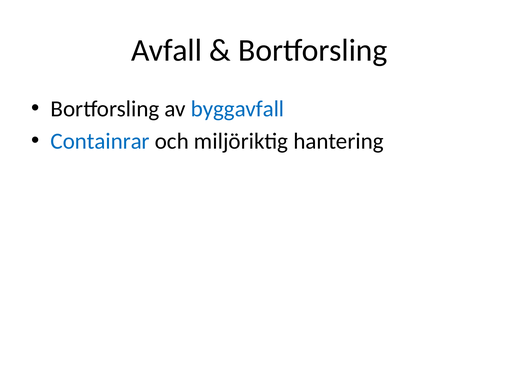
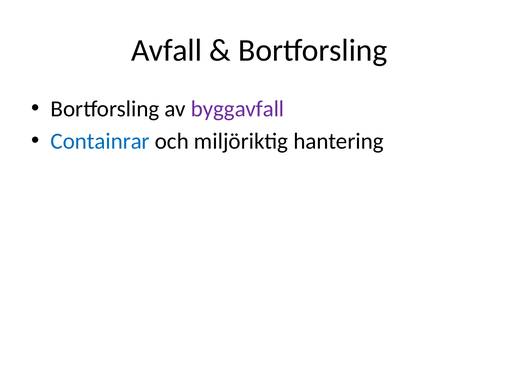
byggavfall colour: blue -> purple
